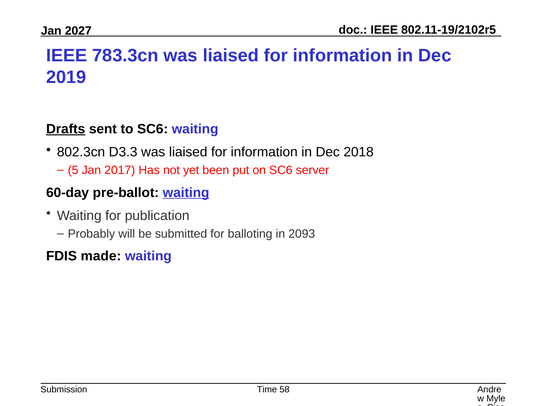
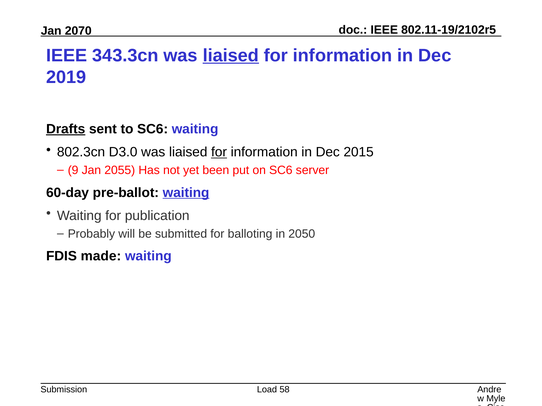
2027: 2027 -> 2070
783.3cn: 783.3cn -> 343.3cn
liaised at (231, 55) underline: none -> present
D3.3: D3.3 -> D3.0
for at (219, 152) underline: none -> present
2018: 2018 -> 2015
5: 5 -> 9
2017: 2017 -> 2055
2093: 2093 -> 2050
Time: Time -> Load
